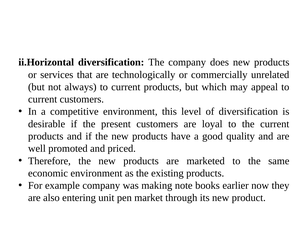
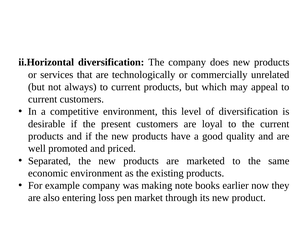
Therefore: Therefore -> Separated
unit: unit -> loss
